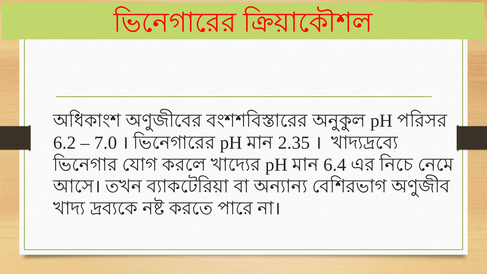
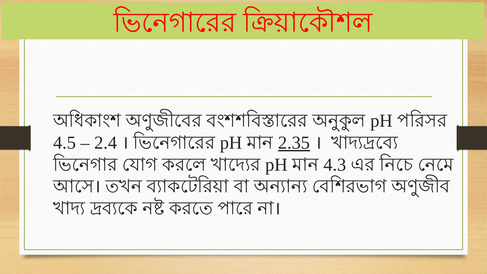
6.2: 6.2 -> 4.5
7.0: 7.0 -> 2.4
2.35 underline: none -> present
6.4: 6.4 -> 4.3
